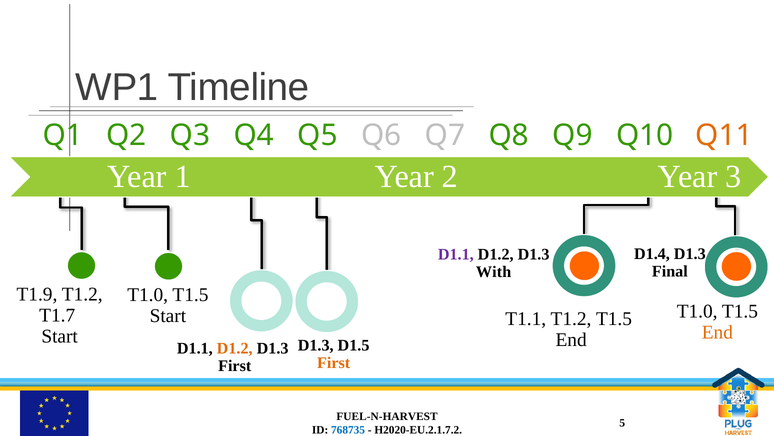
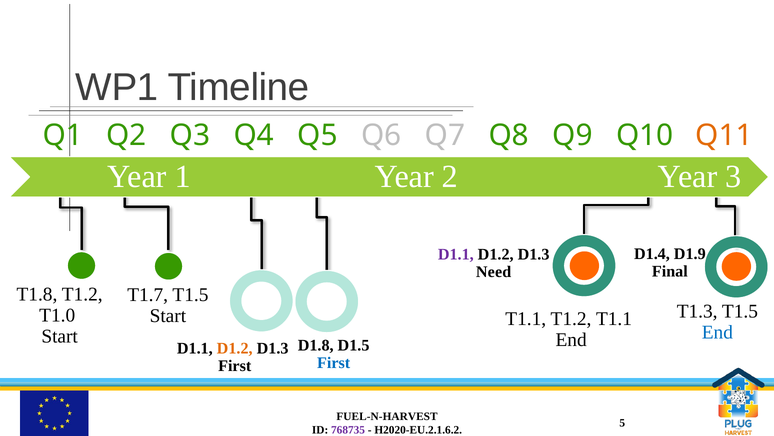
D1.4 D1.3: D1.3 -> D1.9
With: With -> Need
T1.9: T1.9 -> T1.8
T1.0 at (148, 294): T1.0 -> T1.7
T1.0 at (697, 311): T1.0 -> T1.3
T1.7: T1.7 -> T1.0
T1.2 T1.5: T1.5 -> T1.1
End at (717, 332) colour: orange -> blue
D1.3 at (316, 345): D1.3 -> D1.8
First at (334, 362) colour: orange -> blue
768735 colour: blue -> purple
H2020-EU.2.1.7.2: H2020-EU.2.1.7.2 -> H2020-EU.2.1.6.2
